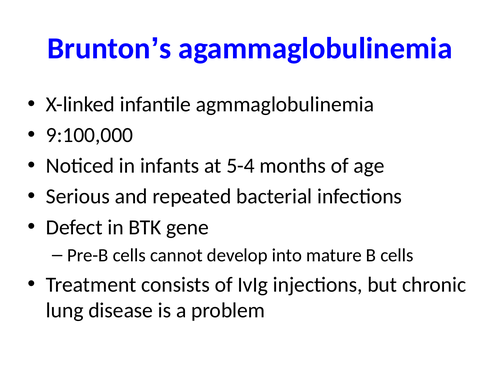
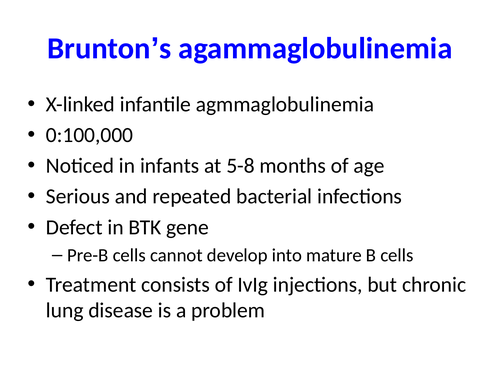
9:100,000: 9:100,000 -> 0:100,000
5-4: 5-4 -> 5-8
